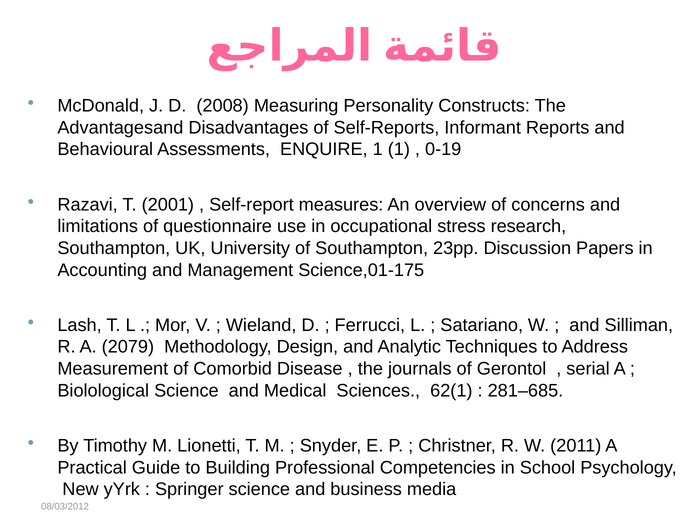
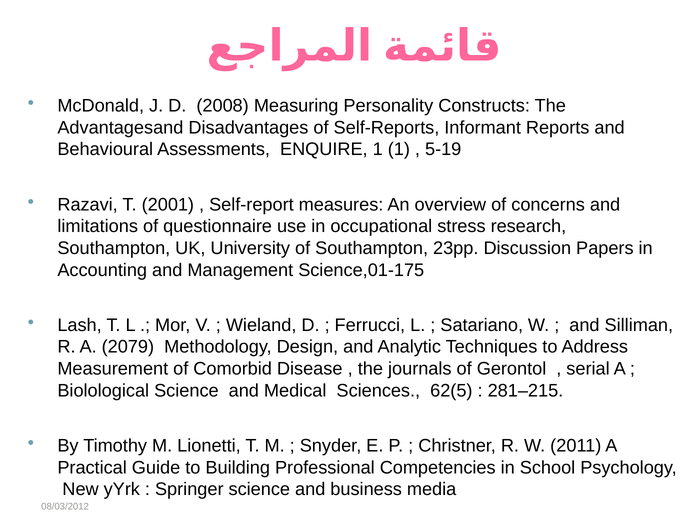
0-19: 0-19 -> 5-19
62(1: 62(1 -> 62(5
281–685: 281–685 -> 281–215
